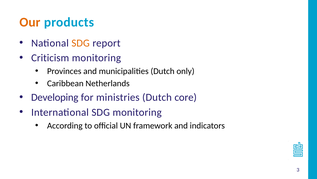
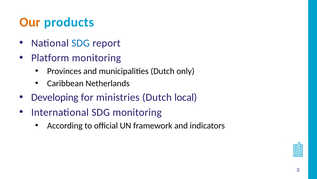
SDG at (81, 43) colour: orange -> blue
Criticism: Criticism -> Platform
core: core -> local
